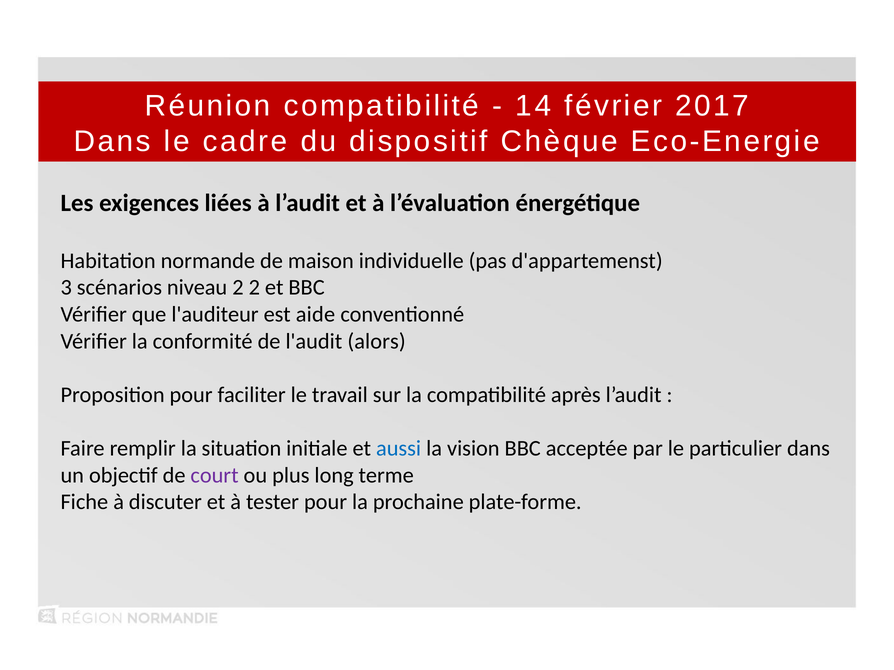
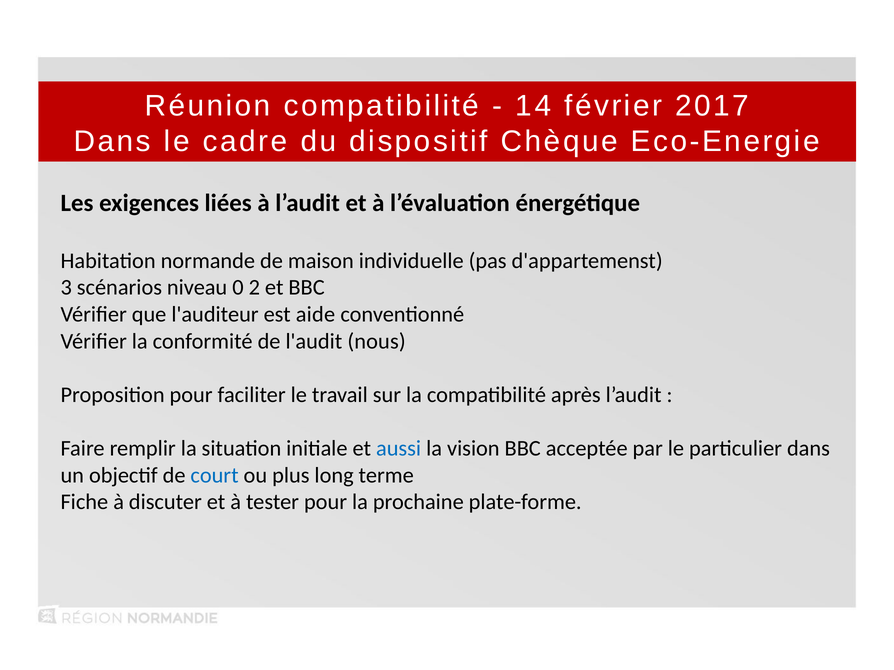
niveau 2: 2 -> 0
alors: alors -> nous
court colour: purple -> blue
